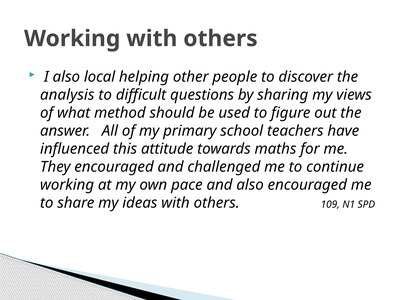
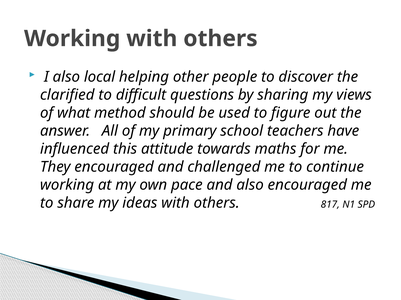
analysis: analysis -> clarified
109: 109 -> 817
